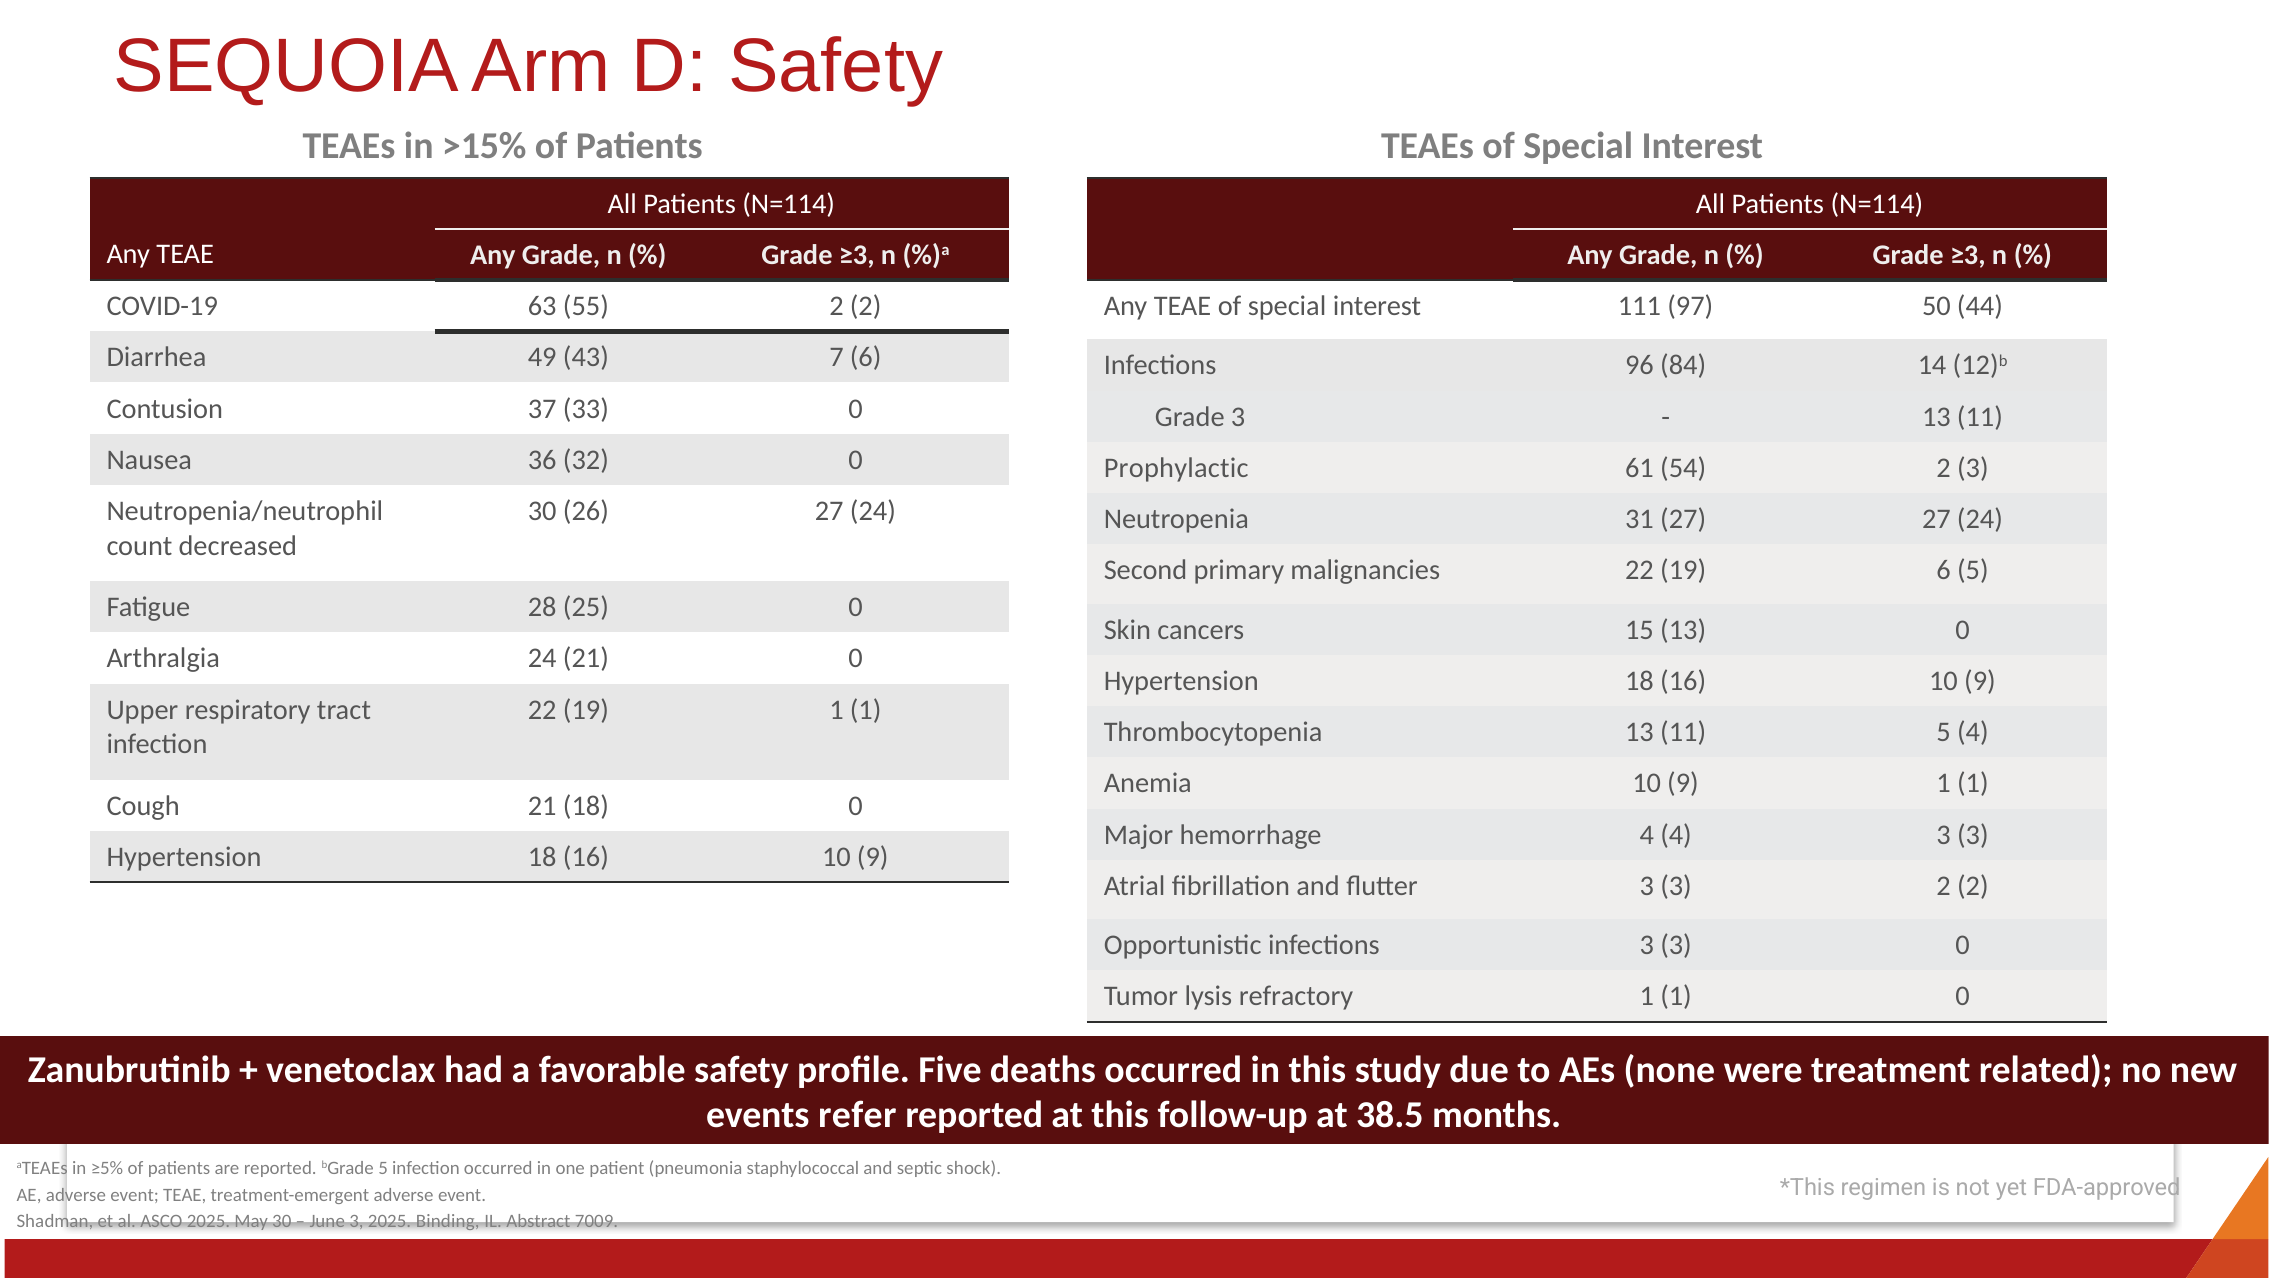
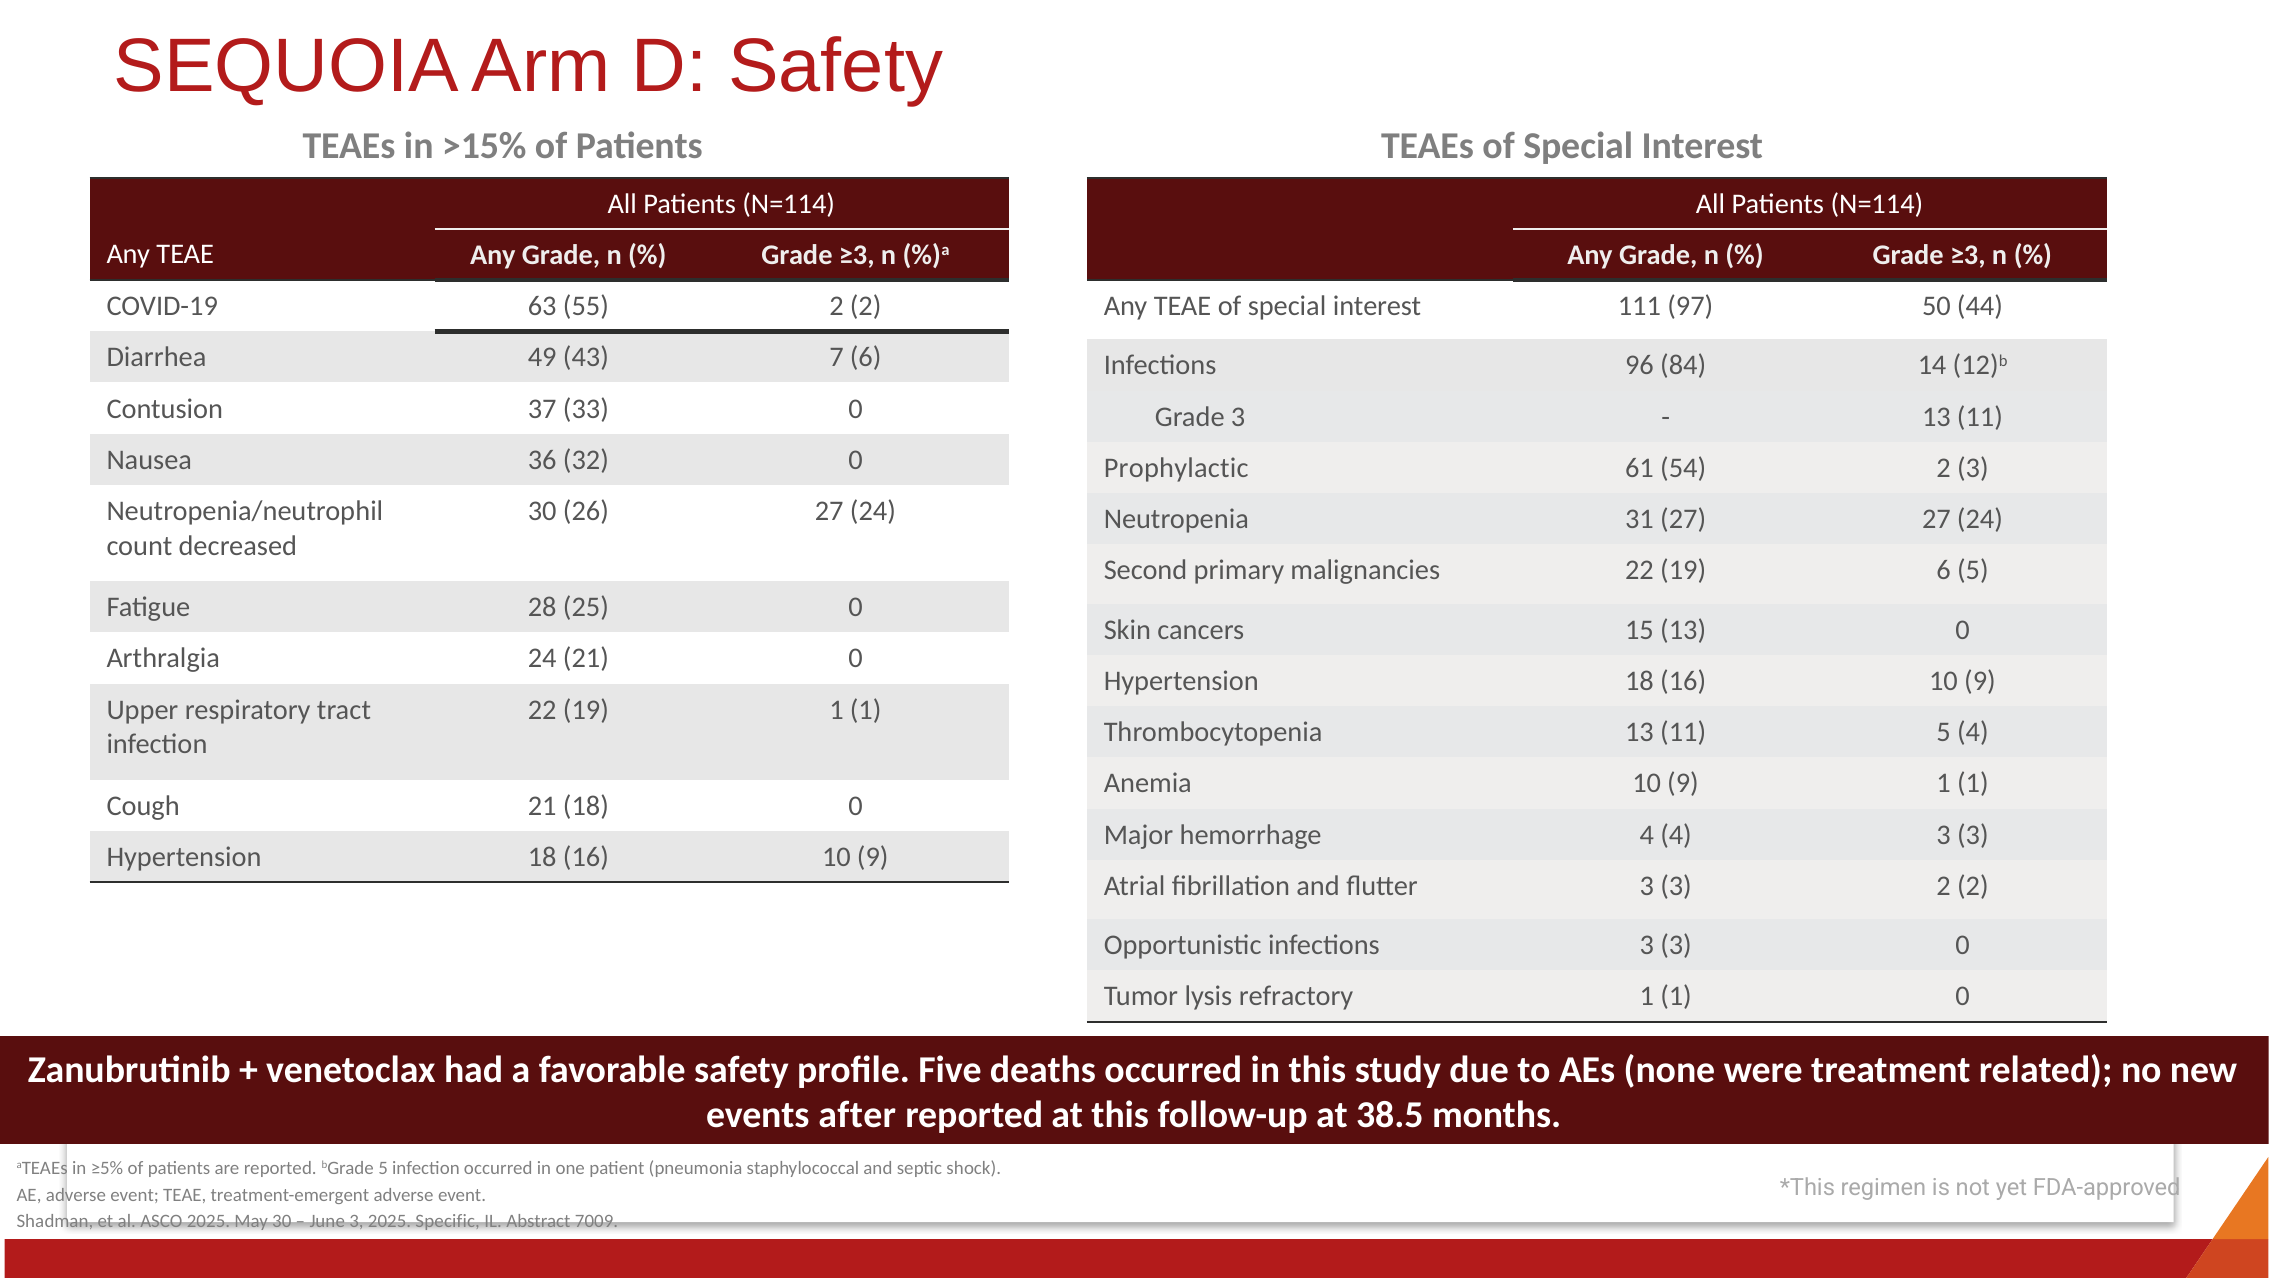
refer: refer -> after
Binding: Binding -> Specific
